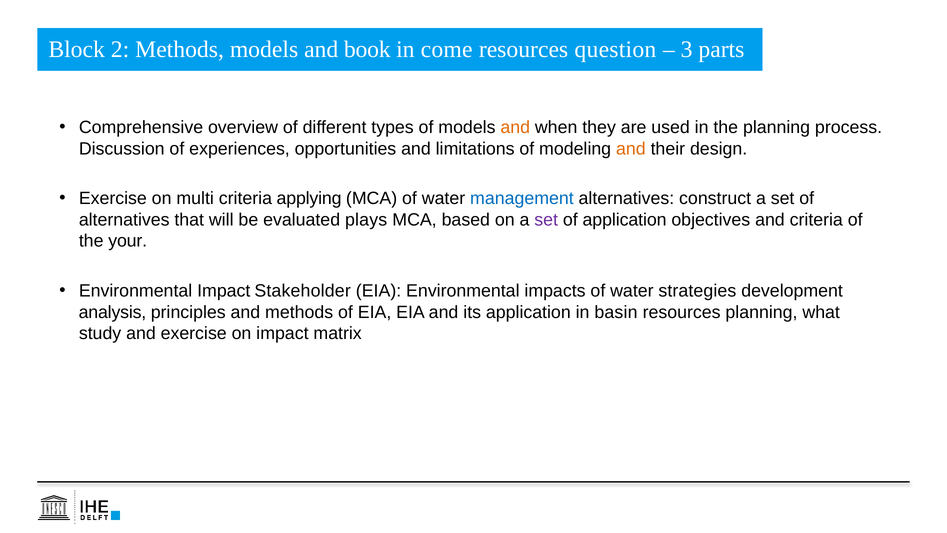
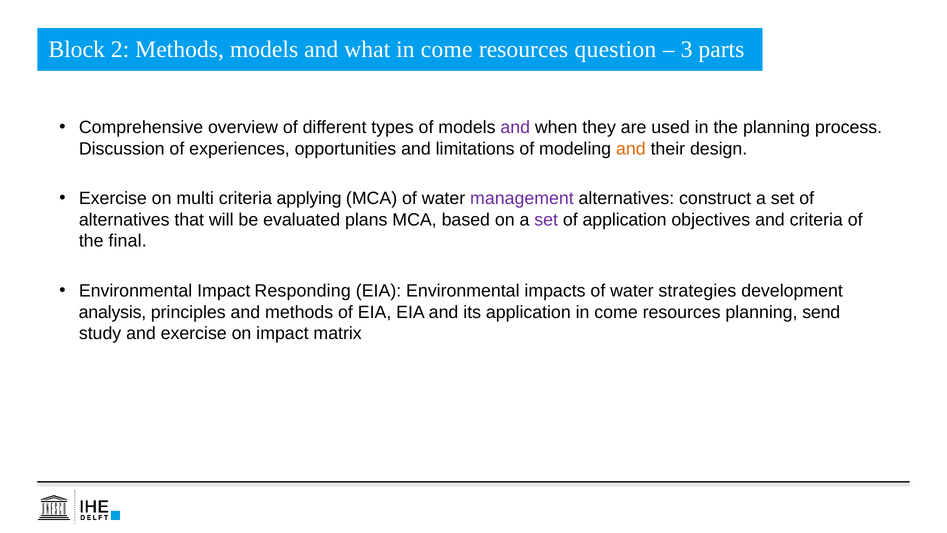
book: book -> what
and at (515, 127) colour: orange -> purple
management colour: blue -> purple
plays: plays -> plans
your: your -> final
Stakeholder: Stakeholder -> Responding
application in basin: basin -> come
what: what -> send
